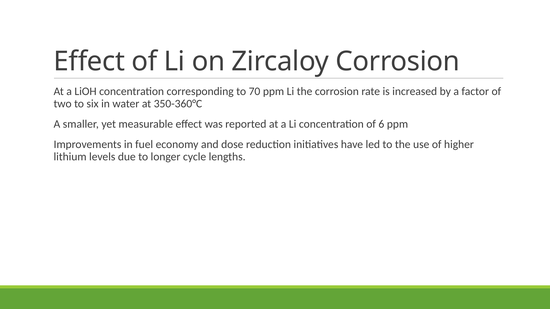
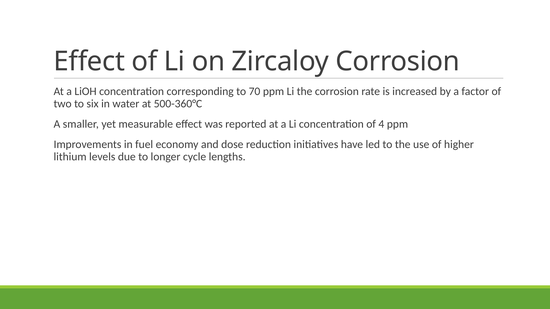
350-360°C: 350-360°C -> 500-360°C
6: 6 -> 4
